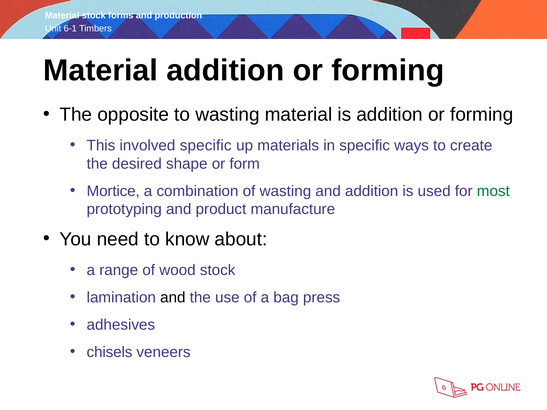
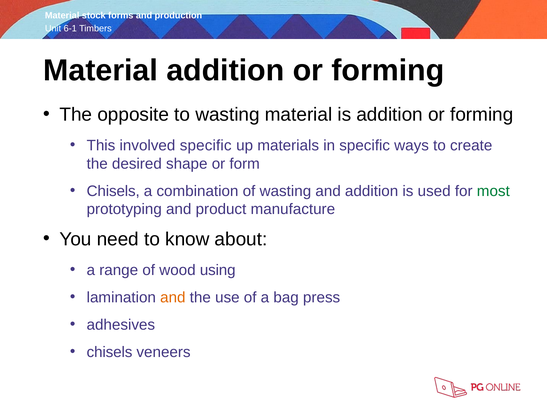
Mortice at (113, 191): Mortice -> Chisels
wood stock: stock -> using
and at (173, 298) colour: black -> orange
